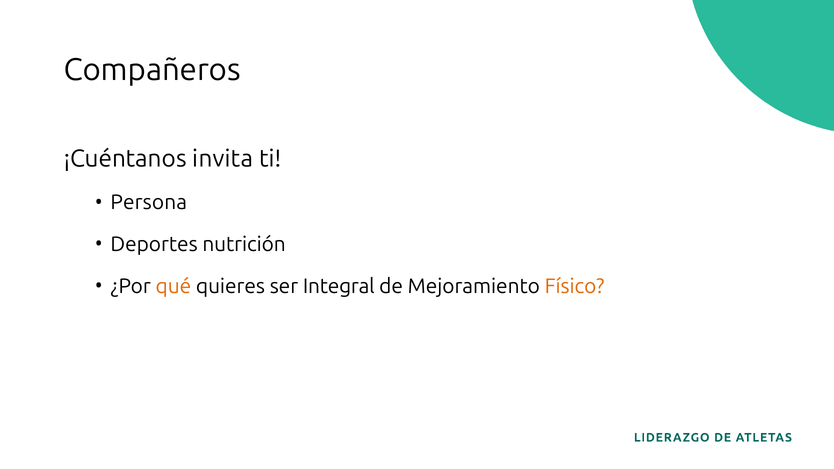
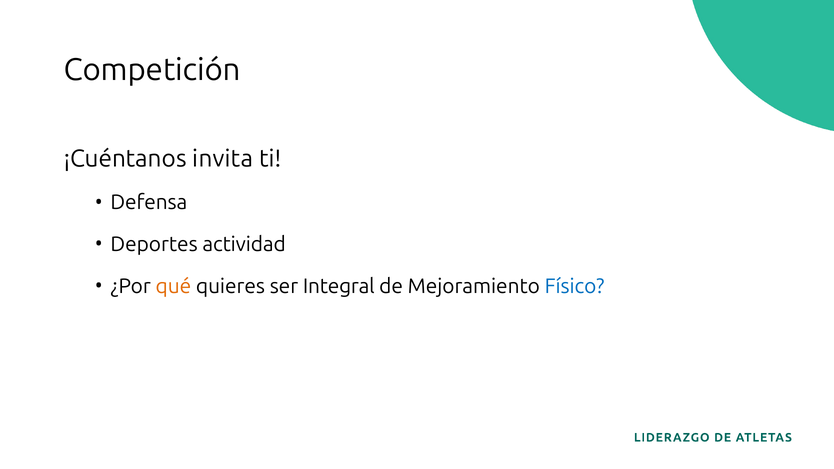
Compañeros: Compañeros -> Competición
Persona: Persona -> Defensa
nutrición: nutrición -> actividad
Físico colour: orange -> blue
